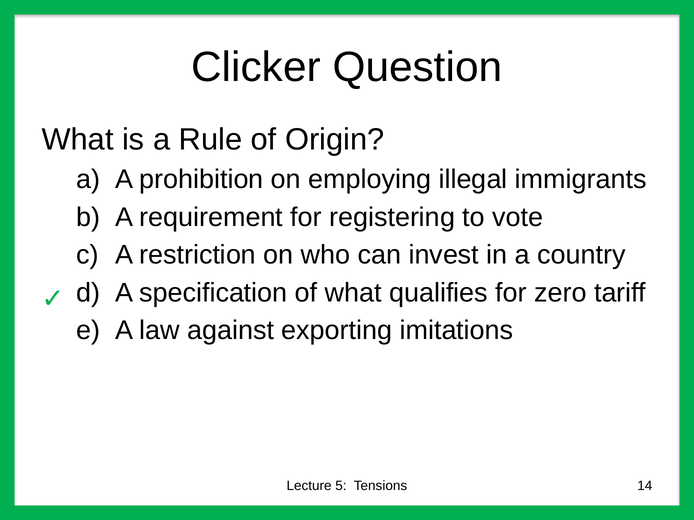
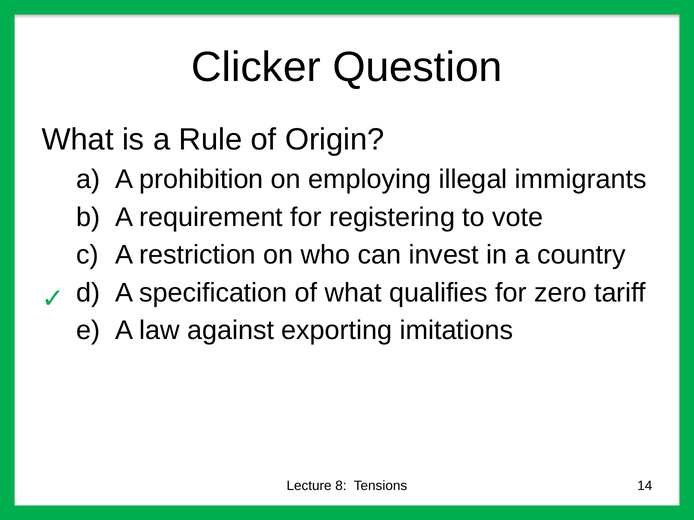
5: 5 -> 8
